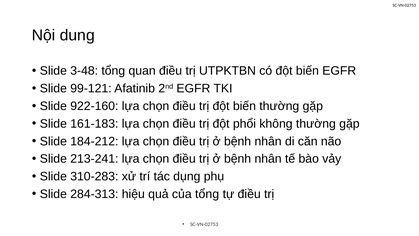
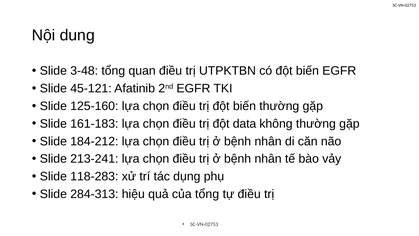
99-121: 99-121 -> 45-121
922-160: 922-160 -> 125-160
phổi: phổi -> data
310-283: 310-283 -> 118-283
